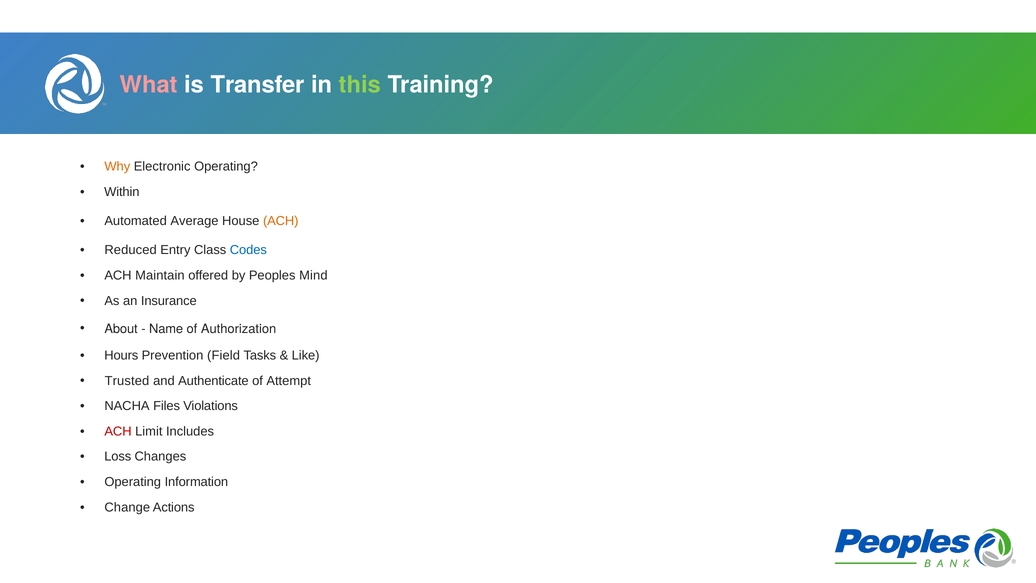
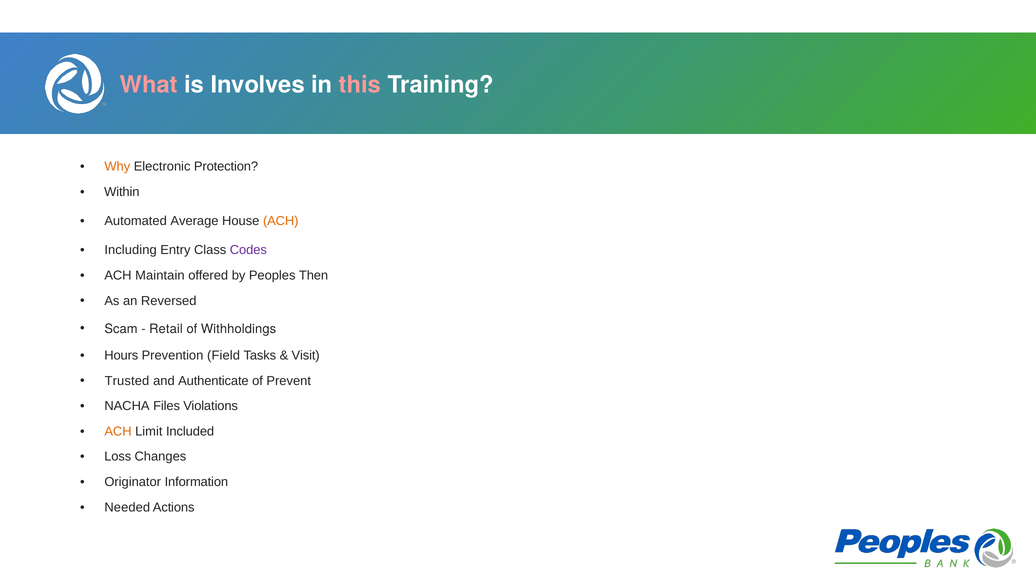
Transfer: Transfer -> Involves
this colour: light green -> pink
Electronic Operating: Operating -> Protection
Reduced: Reduced -> Including
Codes colour: blue -> purple
Mind: Mind -> Then
Insurance: Insurance -> Reversed
About: About -> Scam
Name: Name -> Retail
Authorization: Authorization -> Withholdings
Like: Like -> Visit
Attempt: Attempt -> Prevent
ACH at (118, 431) colour: red -> orange
Includes: Includes -> Included
Operating at (133, 482): Operating -> Originator
Change: Change -> Needed
